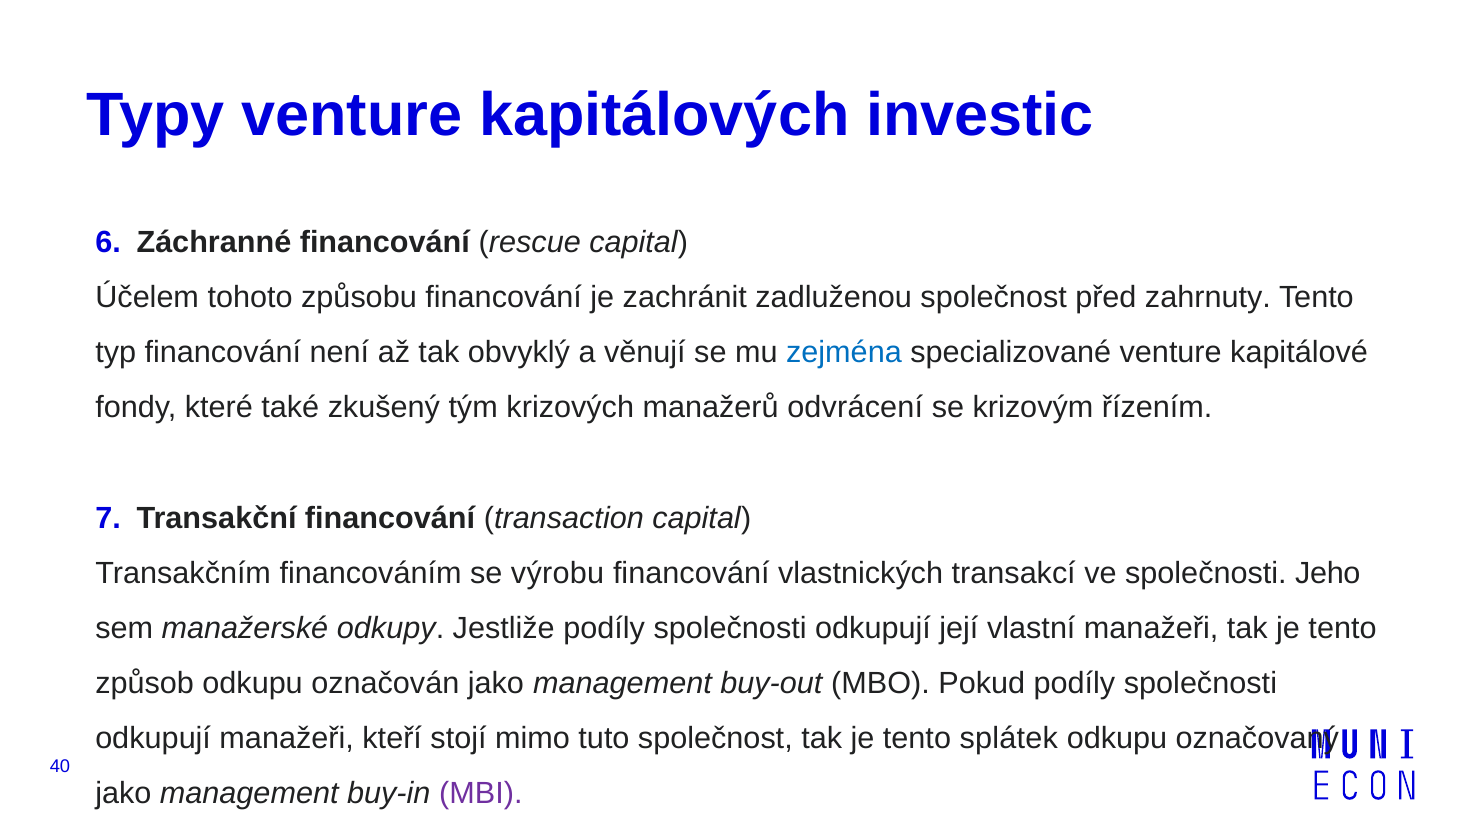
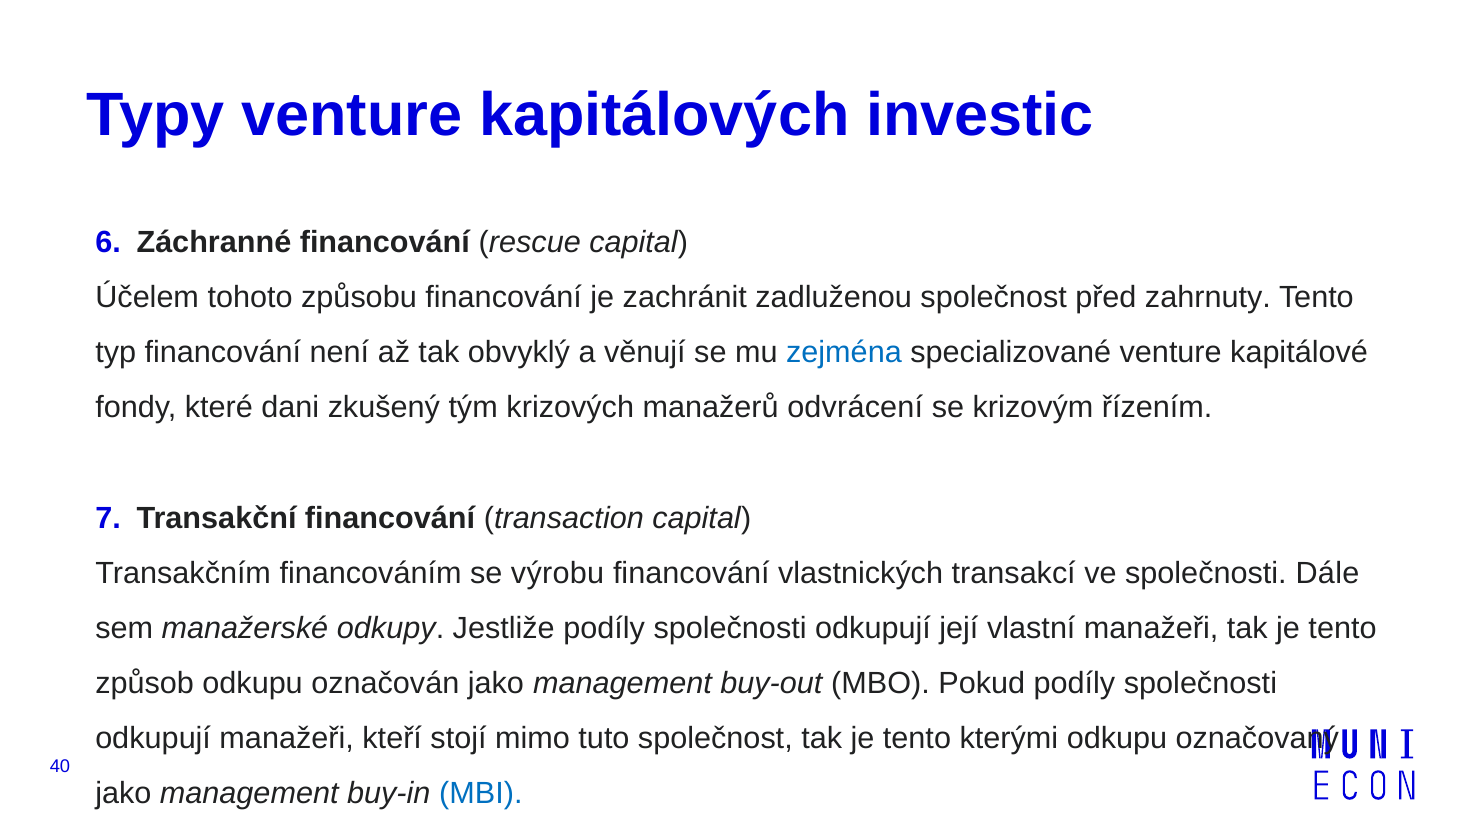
také: také -> dani
Jeho: Jeho -> Dále
splátek: splátek -> kterými
MBI colour: purple -> blue
